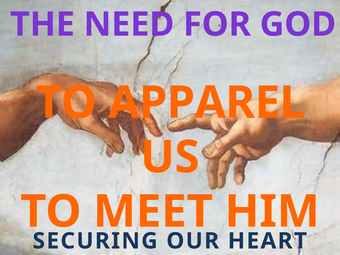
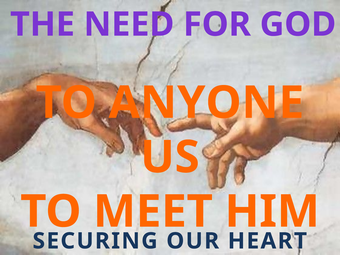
APPAREL: APPAREL -> ANYONE
